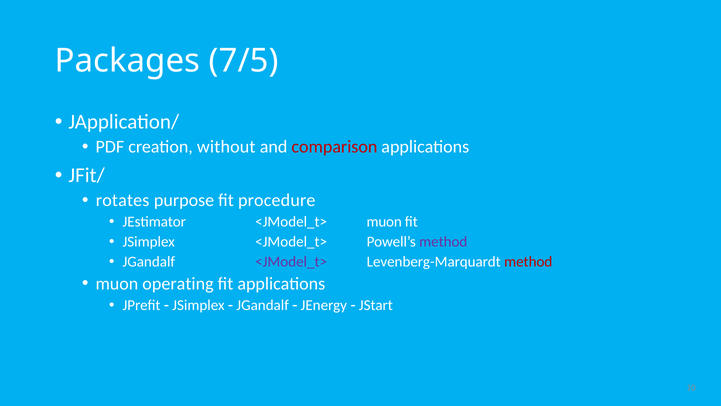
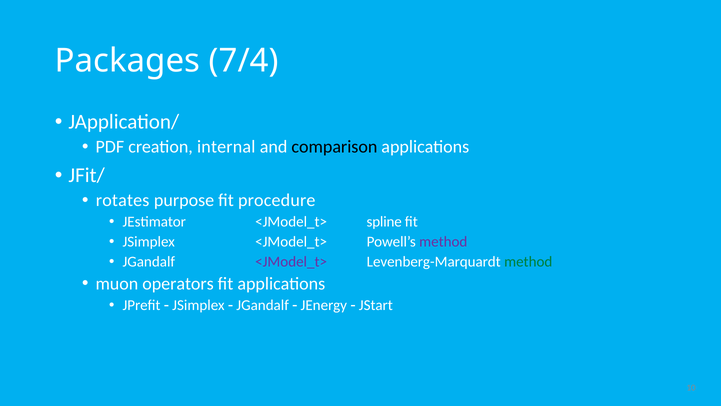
7/5: 7/5 -> 7/4
without: without -> internal
comparison colour: red -> black
<JModel_t> muon: muon -> spline
method at (528, 262) colour: red -> green
operating: operating -> operators
